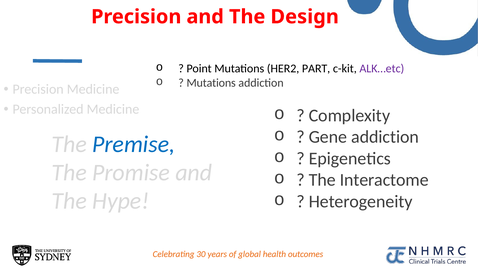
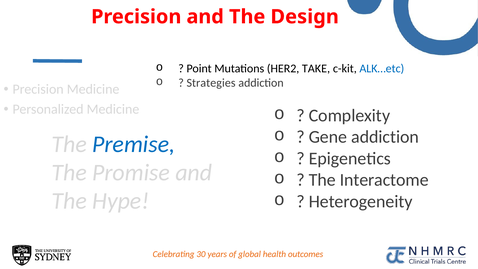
PART: PART -> TAKE
ALK…etc colour: purple -> blue
Mutations at (211, 83): Mutations -> Strategies
